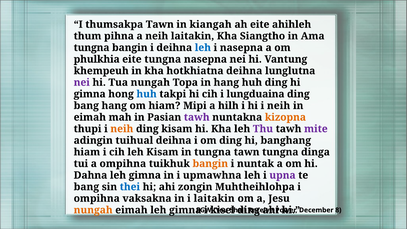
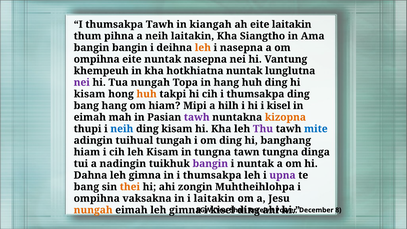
thumsakpa Tawn: Tawn -> Tawh
eite ahihleh: ahihleh -> laitakin
tungna at (92, 48): tungna -> bangin
leh at (203, 48) colour: blue -> orange
phulkhia at (97, 59): phulkhia -> ompihna
eite tungna: tungna -> nuntak
hotkhiatna deihna: deihna -> nuntak
gimna at (90, 94): gimna -> kisam
huh at (147, 94) colour: blue -> orange
cih i lungduaina: lungduaina -> thumsakpa
hi i neih: neih -> kisel
neih at (122, 129) colour: orange -> blue
mite colour: purple -> blue
tuihual deihna: deihna -> tungah
a ompihna: ompihna -> nadingin
bangin at (210, 164) colour: orange -> purple
in i upmawhna: upmawhna -> thumsakpa
thei colour: blue -> orange
